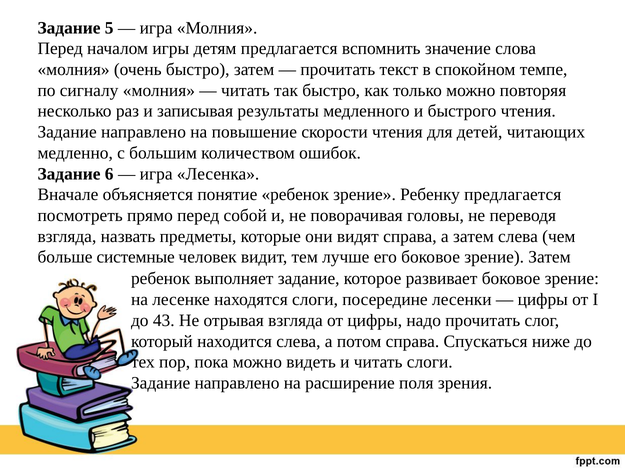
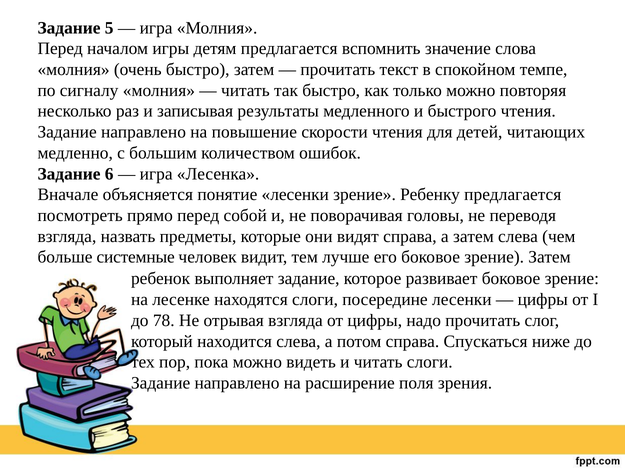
понятие ребенок: ребенок -> лесенки
43: 43 -> 78
